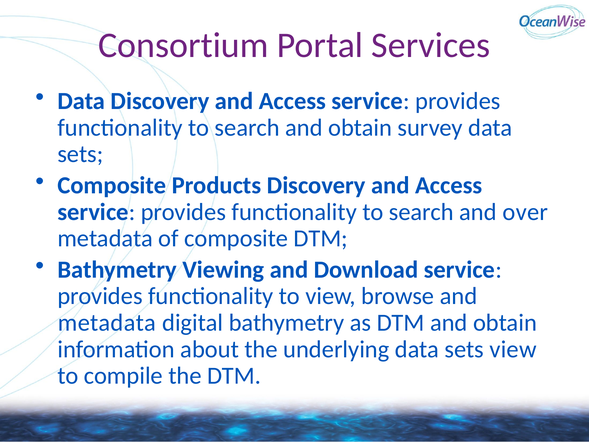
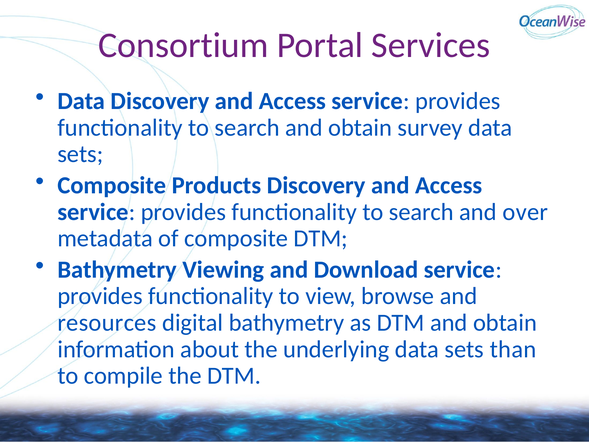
metadata at (107, 323): metadata -> resources
sets view: view -> than
